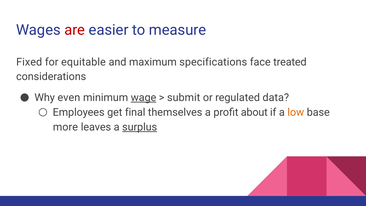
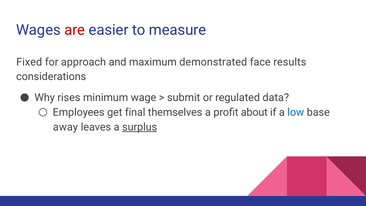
equitable: equitable -> approach
specifications: specifications -> demonstrated
treated: treated -> results
even: even -> rises
wage underline: present -> none
low colour: orange -> blue
more: more -> away
